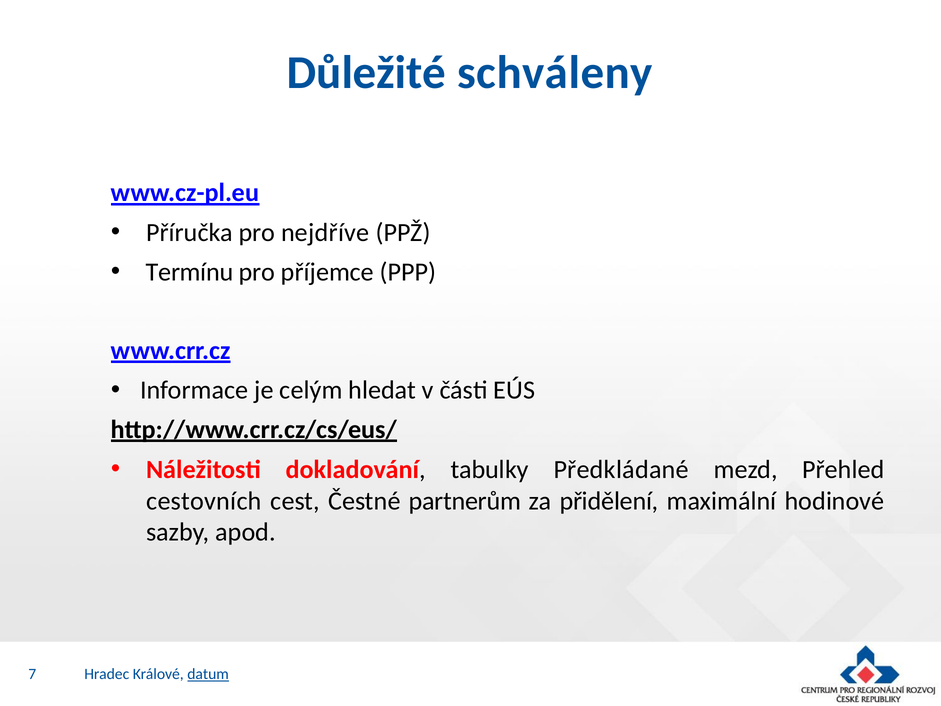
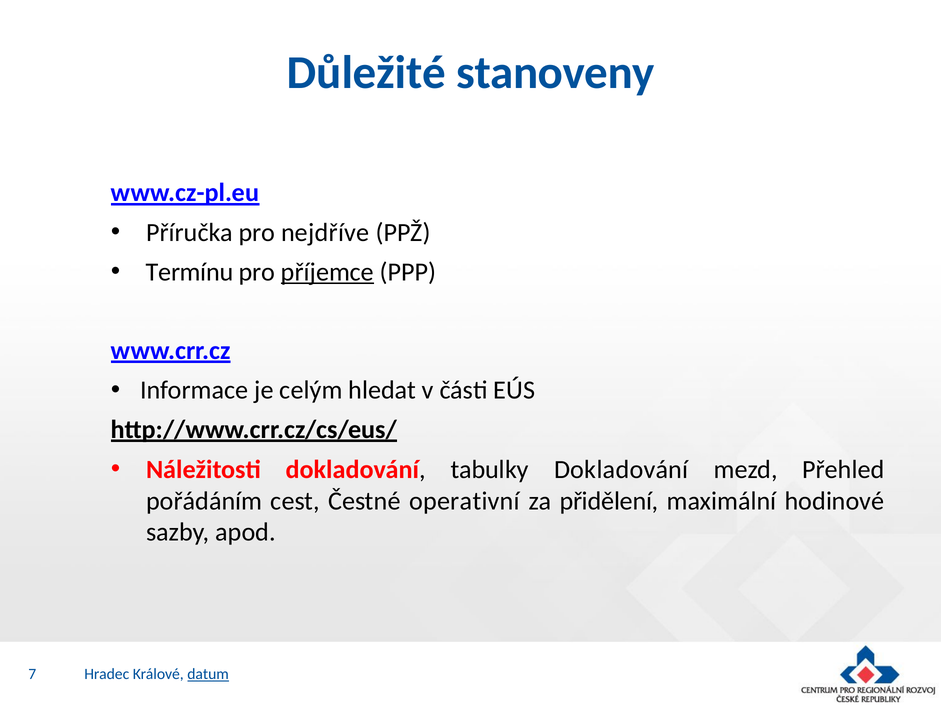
schváleny: schváleny -> stanoveny
příjemce underline: none -> present
tabulky Předkládané: Předkládané -> Dokladování
cestovních: cestovních -> pořádáním
partnerům: partnerům -> operativní
